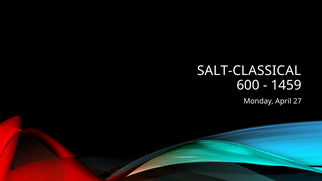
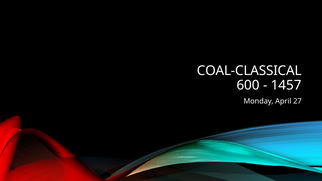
SALT-CLASSICAL: SALT-CLASSICAL -> COAL-CLASSICAL
1459: 1459 -> 1457
